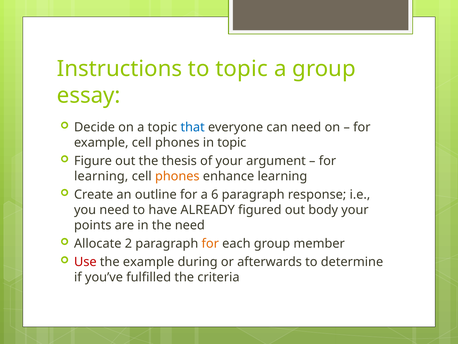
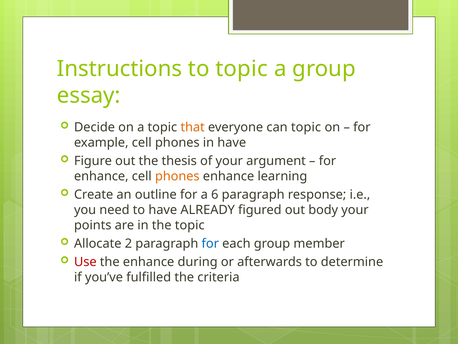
that colour: blue -> orange
can need: need -> topic
in topic: topic -> have
learning at (101, 176): learning -> enhance
the need: need -> topic
for at (210, 243) colour: orange -> blue
the example: example -> enhance
